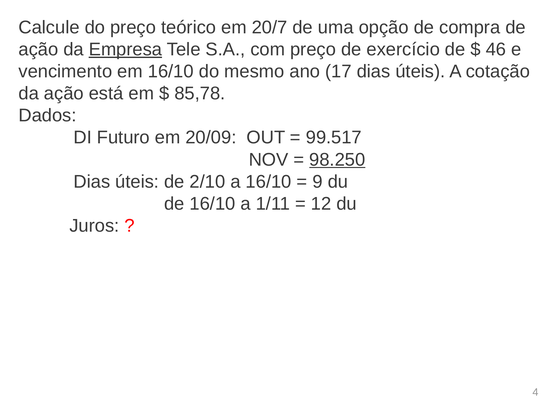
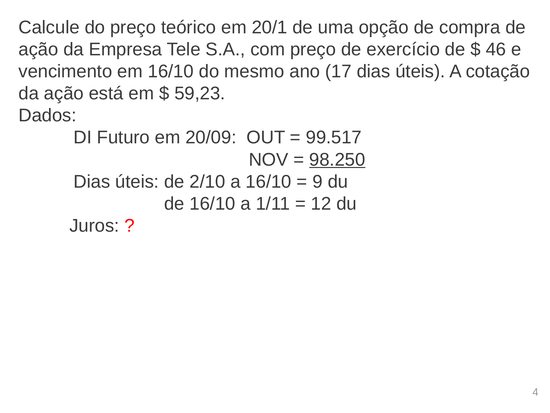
20/7: 20/7 -> 20/1
Empresa underline: present -> none
85,78: 85,78 -> 59,23
